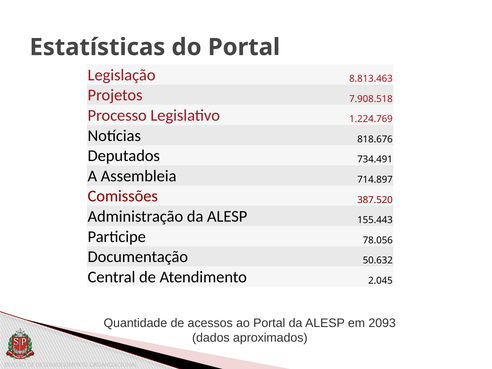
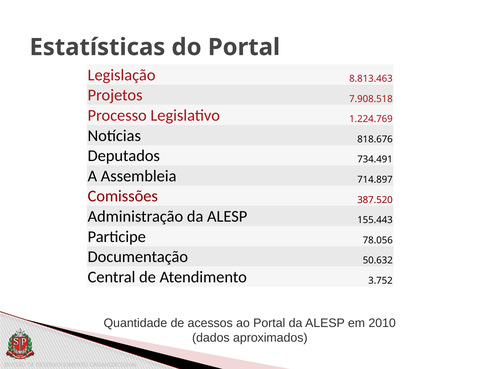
2.045: 2.045 -> 3.752
2093: 2093 -> 2010
